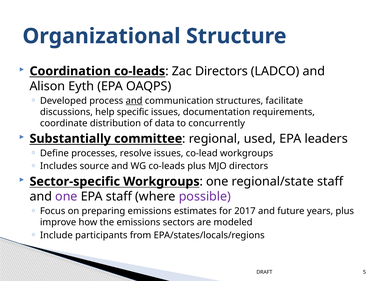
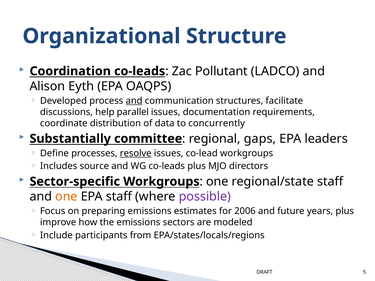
Zac Directors: Directors -> Pollutant
specific: specific -> parallel
used: used -> gaps
resolve underline: none -> present
one at (66, 197) colour: purple -> orange
2017: 2017 -> 2006
